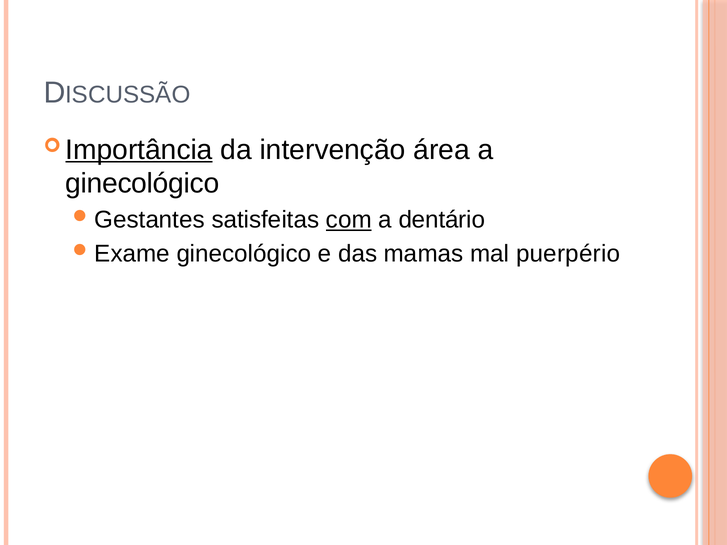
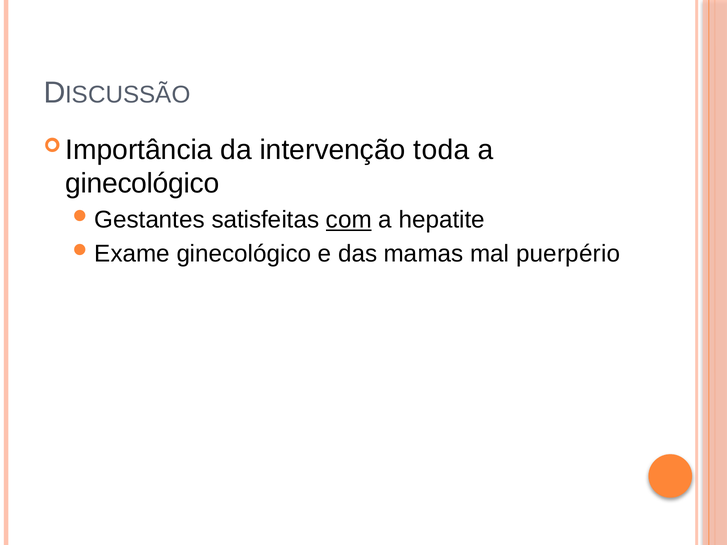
Importância underline: present -> none
área: área -> toda
dentário: dentário -> hepatite
